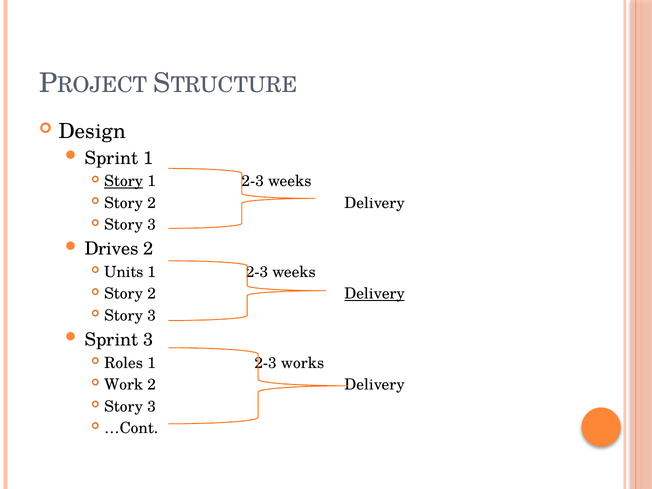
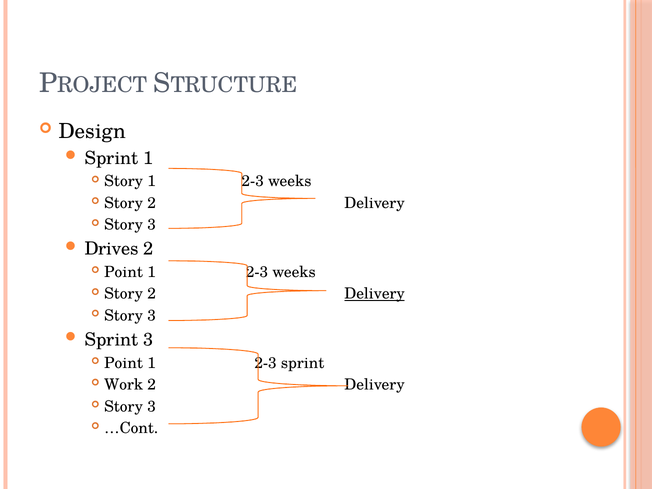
Story at (124, 181) underline: present -> none
Units at (124, 272): Units -> Point
Roles at (124, 363): Roles -> Point
2-3 works: works -> sprint
